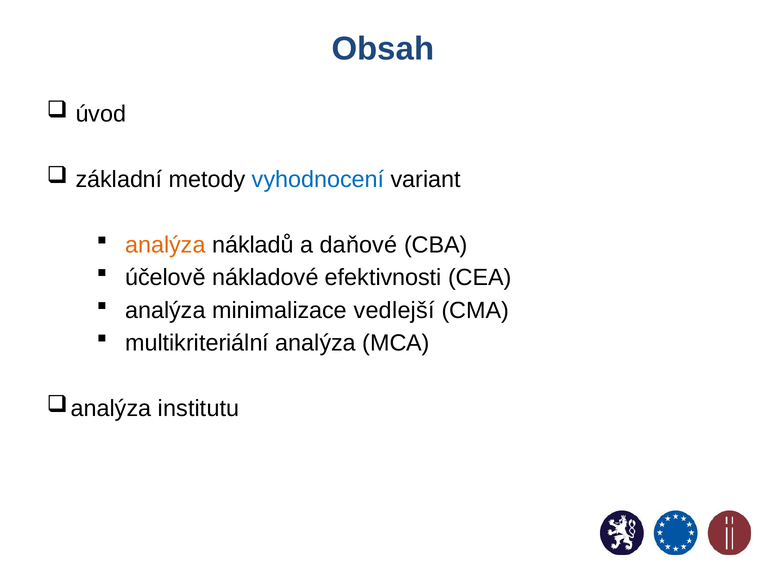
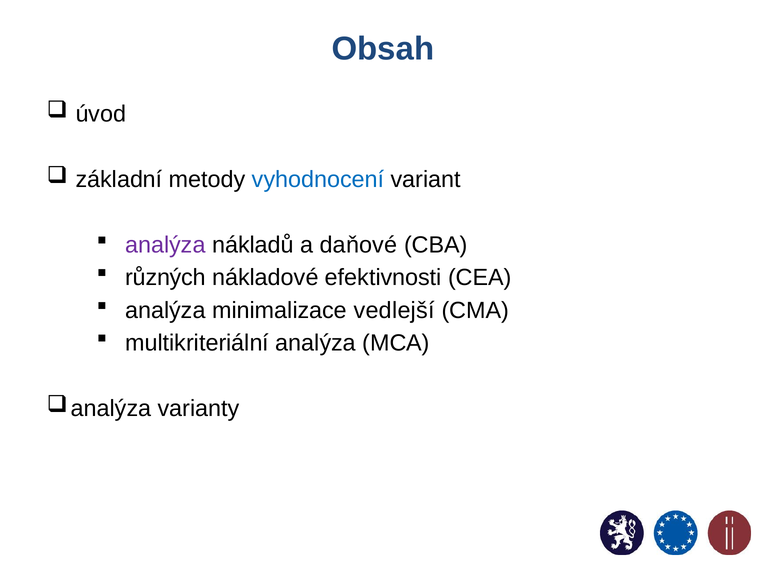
analýza at (165, 245) colour: orange -> purple
účelově: účelově -> různých
institutu: institutu -> varianty
